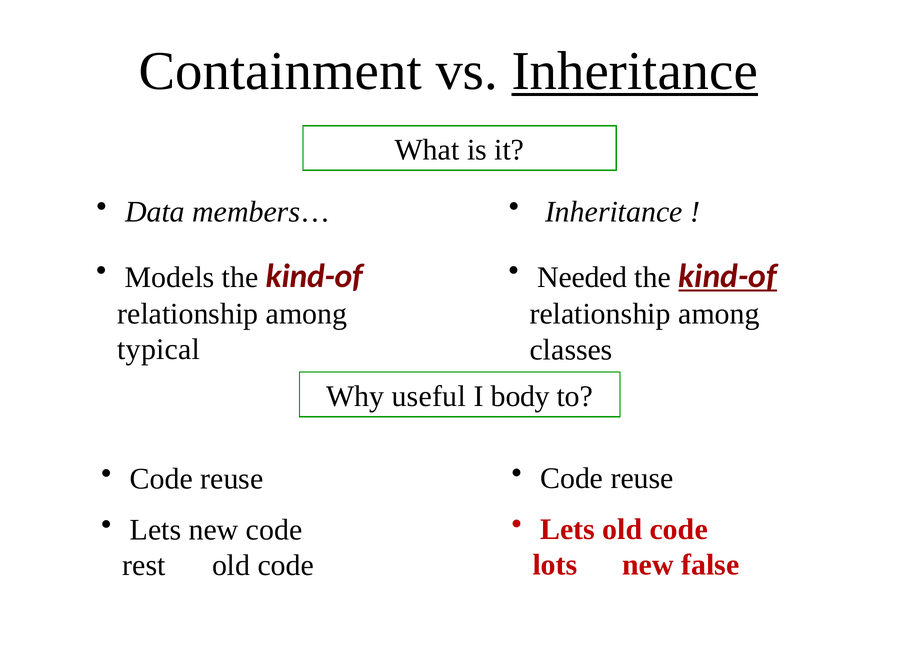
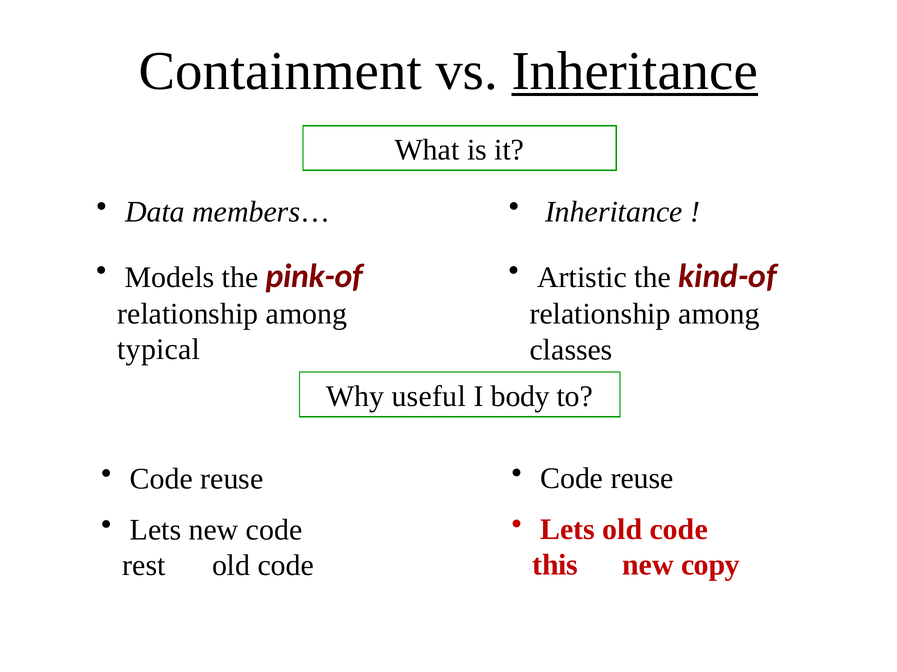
Models the kind-of: kind-of -> pink-of
Needed: Needed -> Artistic
kind-of at (728, 276) underline: present -> none
lots: lots -> this
false: false -> copy
